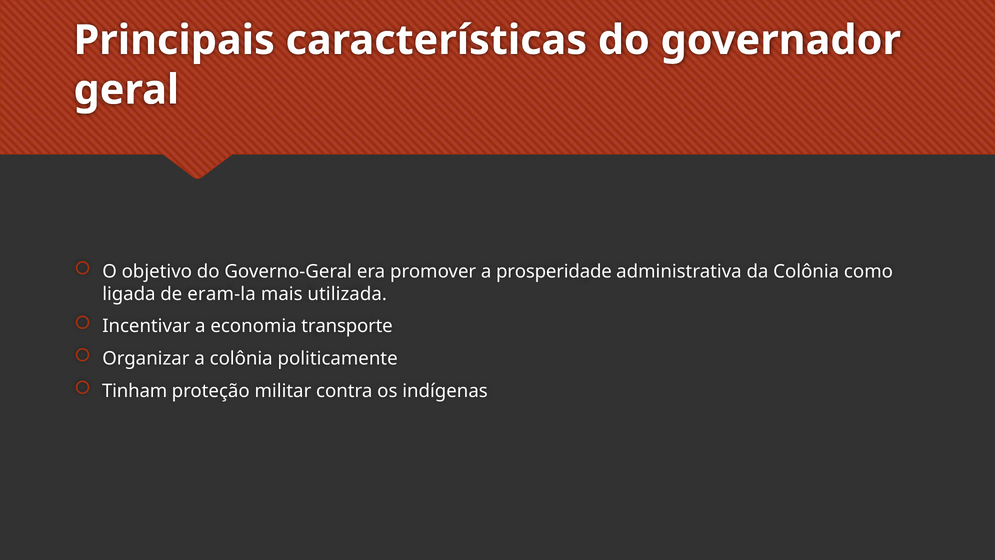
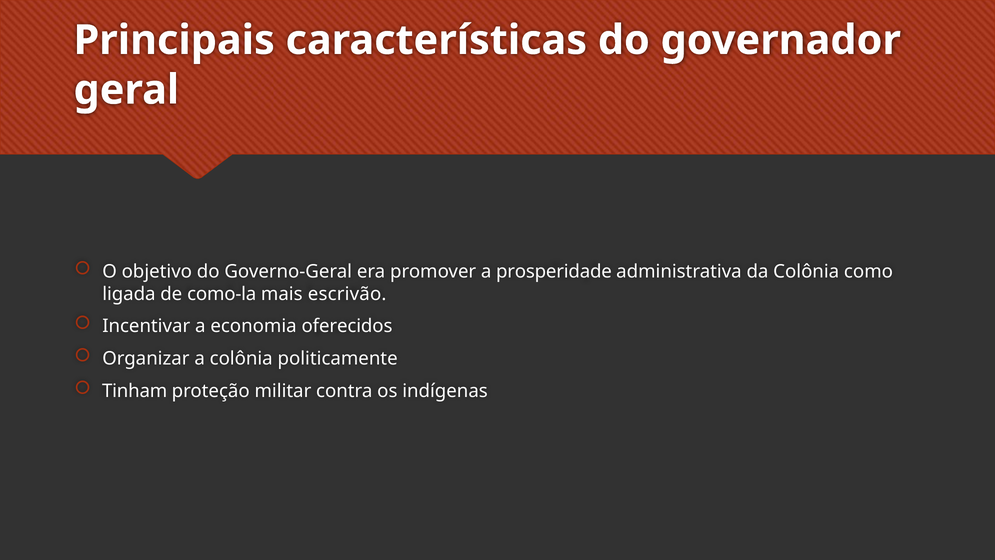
eram-la: eram-la -> como-la
utilizada: utilizada -> escrivão
transporte: transporte -> oferecidos
